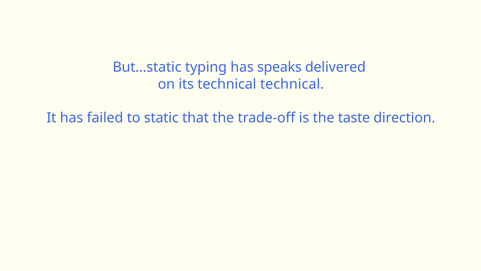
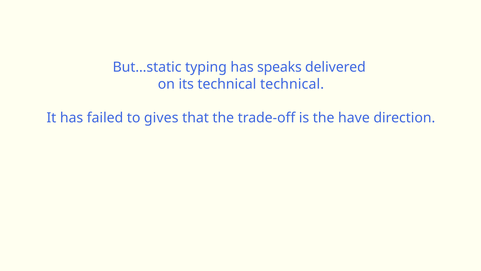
static: static -> gives
taste: taste -> have
